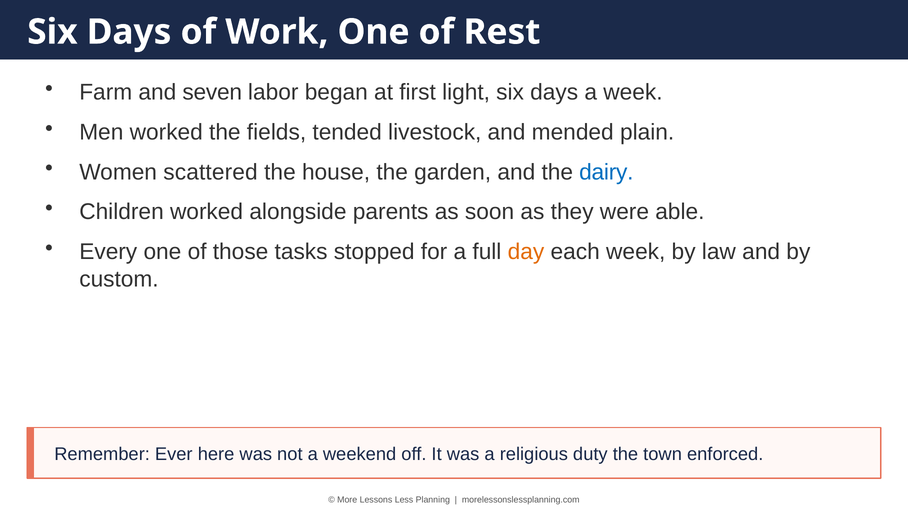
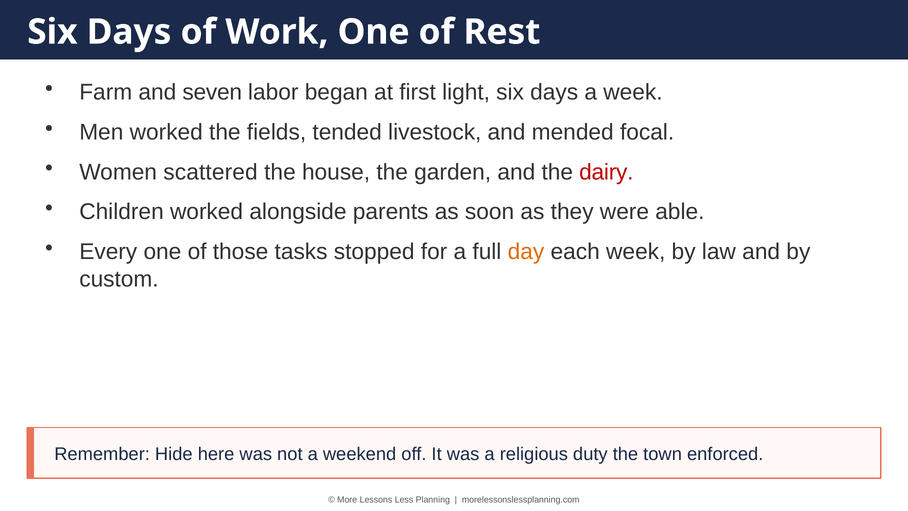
plain: plain -> focal
dairy colour: blue -> red
Ever: Ever -> Hide
